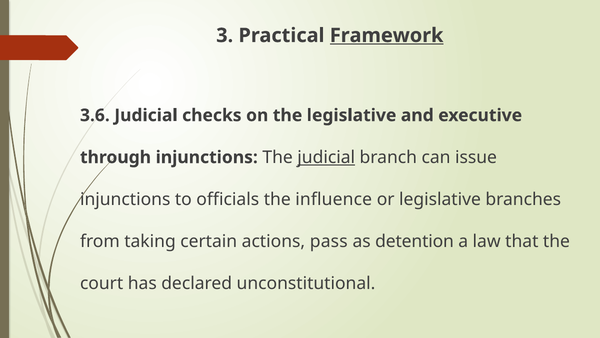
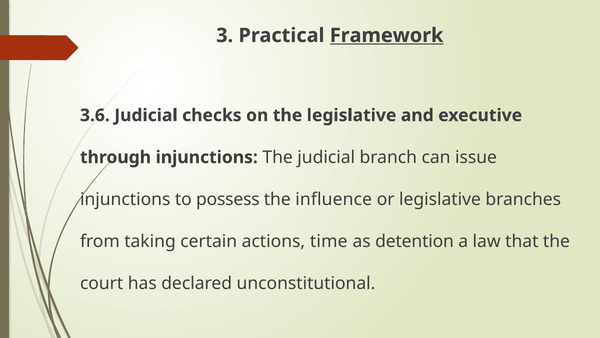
judicial at (326, 157) underline: present -> none
officials: officials -> possess
pass: pass -> time
